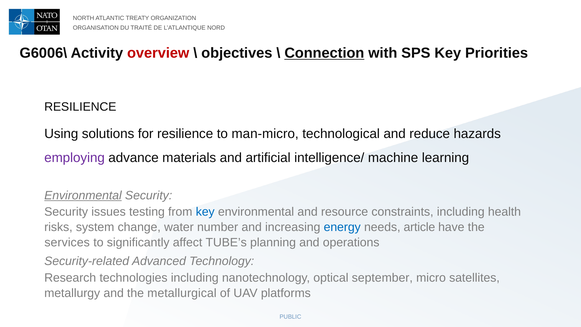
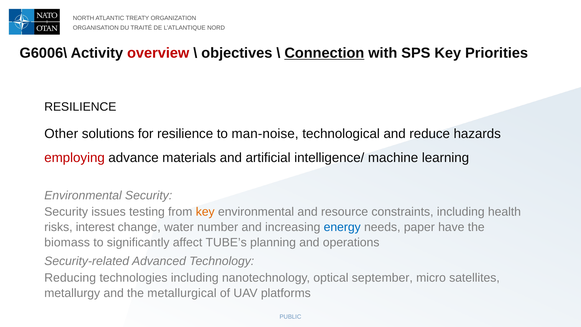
Using: Using -> Other
man-micro: man-micro -> man-noise
employing colour: purple -> red
Environmental at (83, 195) underline: present -> none
key at (205, 212) colour: blue -> orange
system: system -> interest
article: article -> paper
services: services -> biomass
Research: Research -> Reducing
